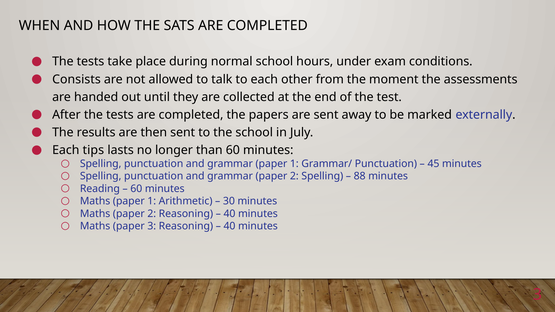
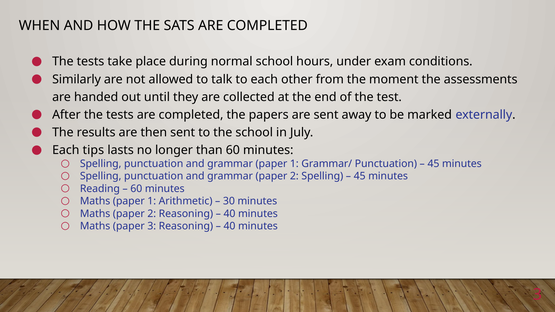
Consists: Consists -> Similarly
88 at (360, 176): 88 -> 45
